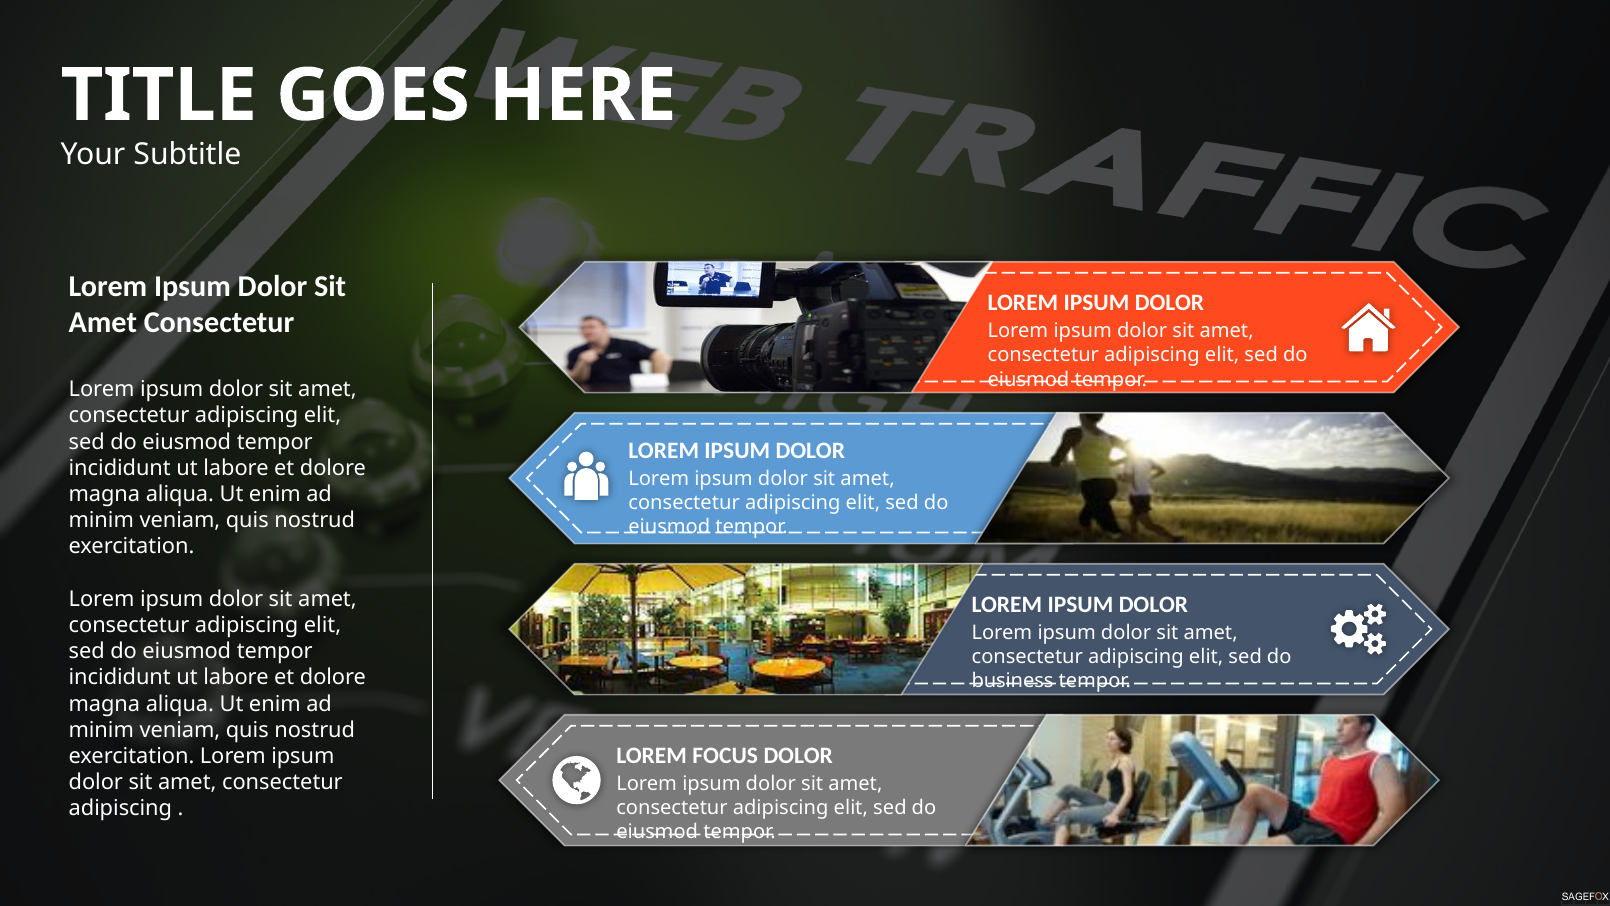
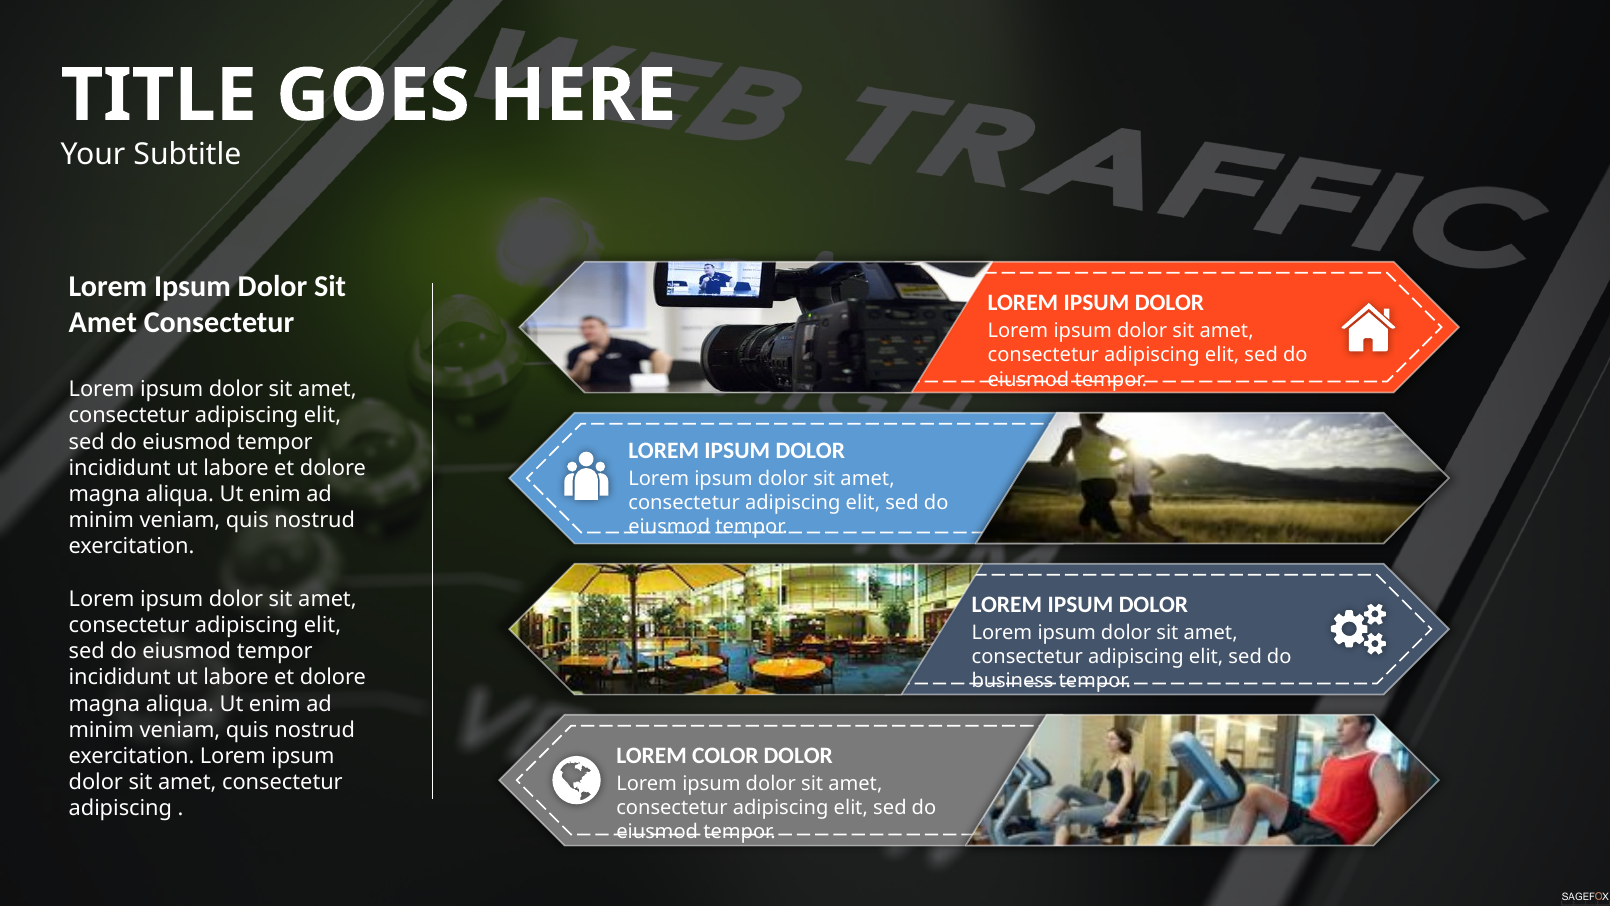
FOCUS: FOCUS -> COLOR
